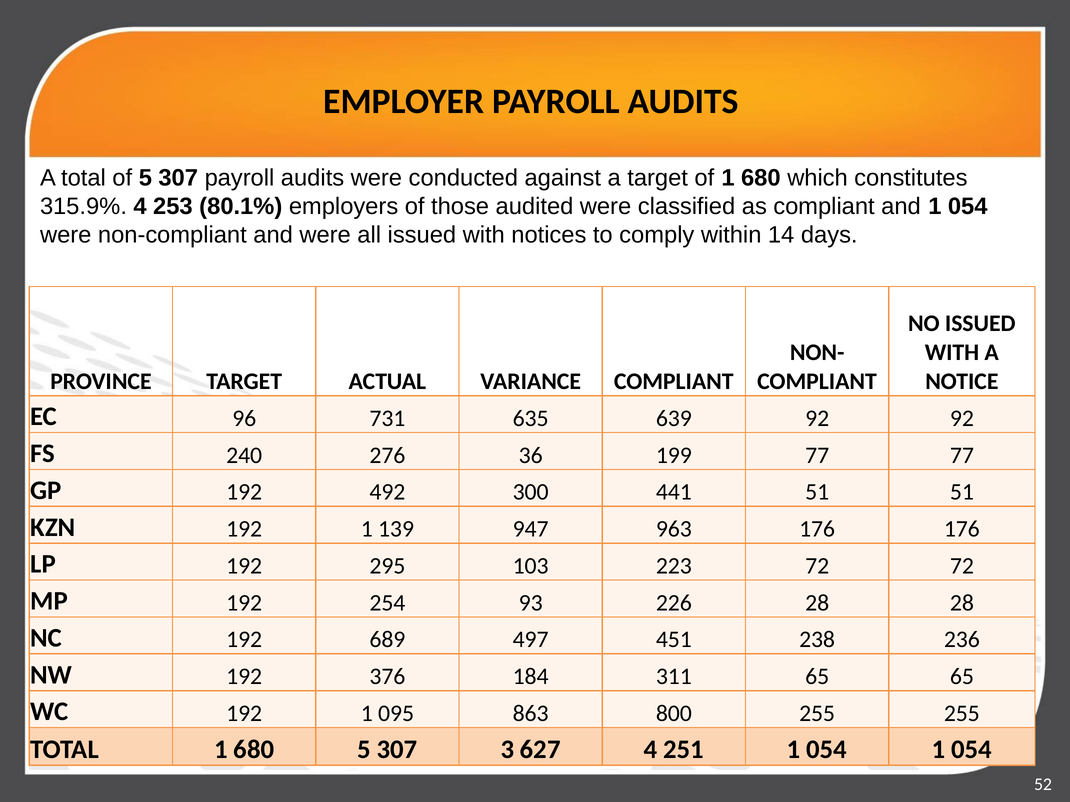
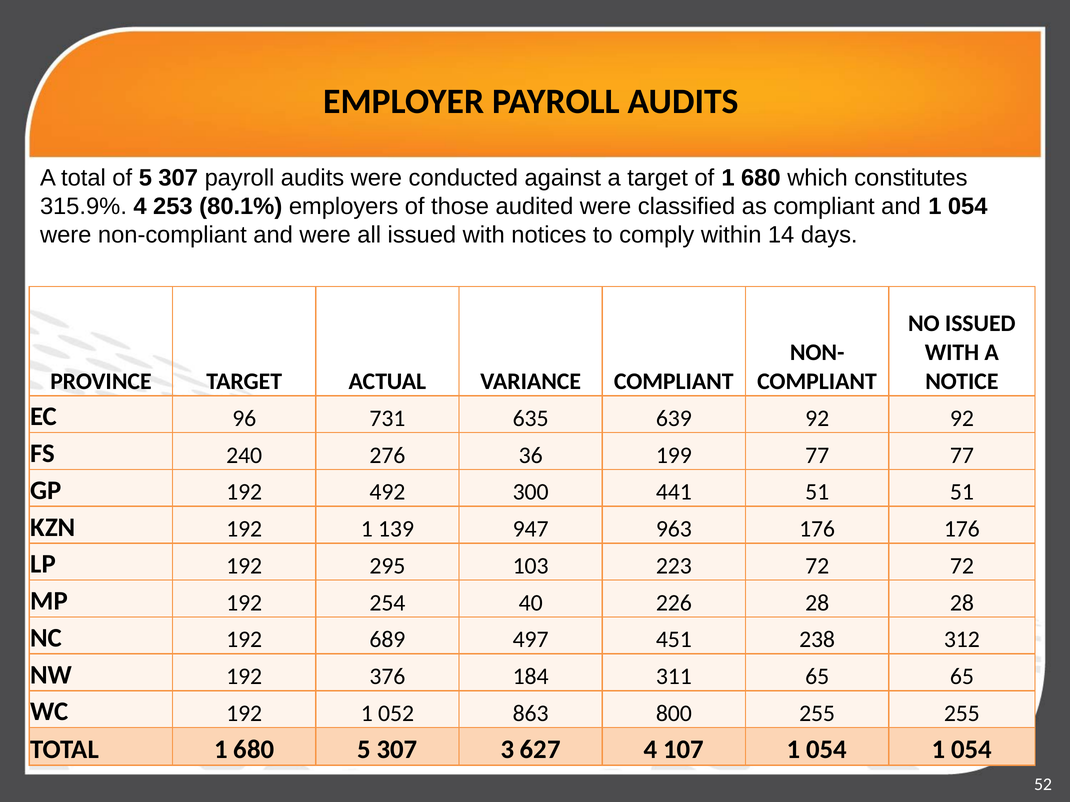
93: 93 -> 40
236: 236 -> 312
095: 095 -> 052
251: 251 -> 107
